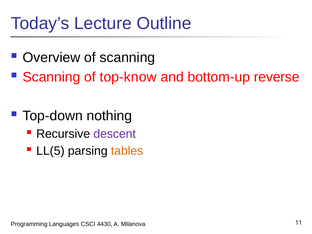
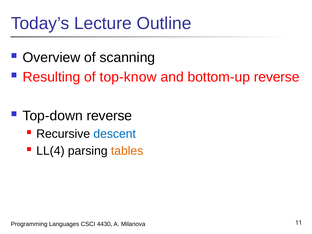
Scanning at (52, 77): Scanning -> Resulting
Top-down nothing: nothing -> reverse
descent colour: purple -> blue
LL(5: LL(5 -> LL(4
